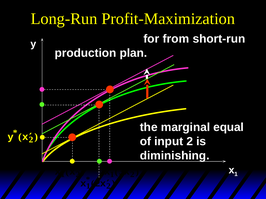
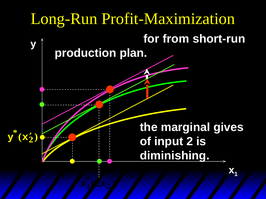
equal: equal -> gives
